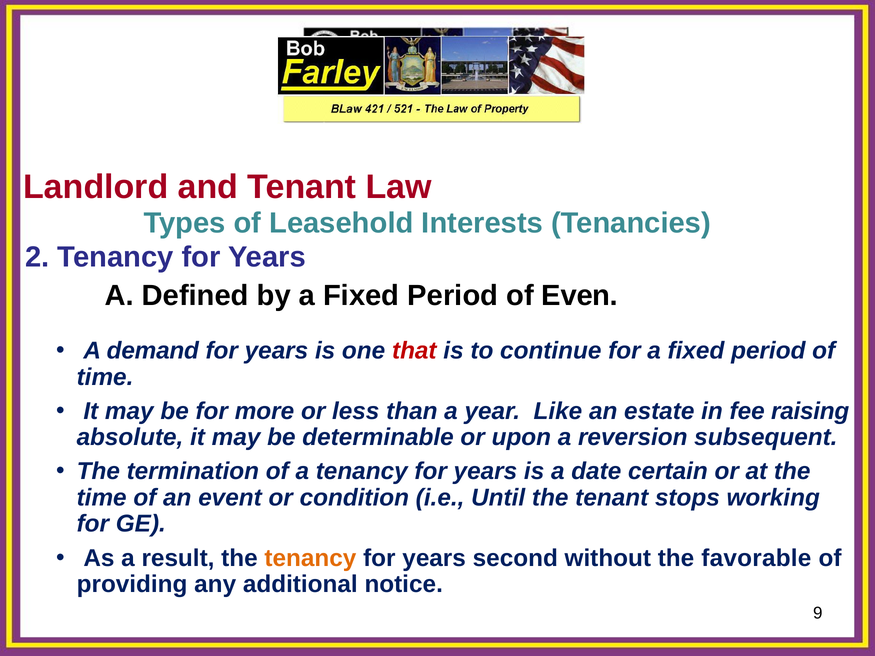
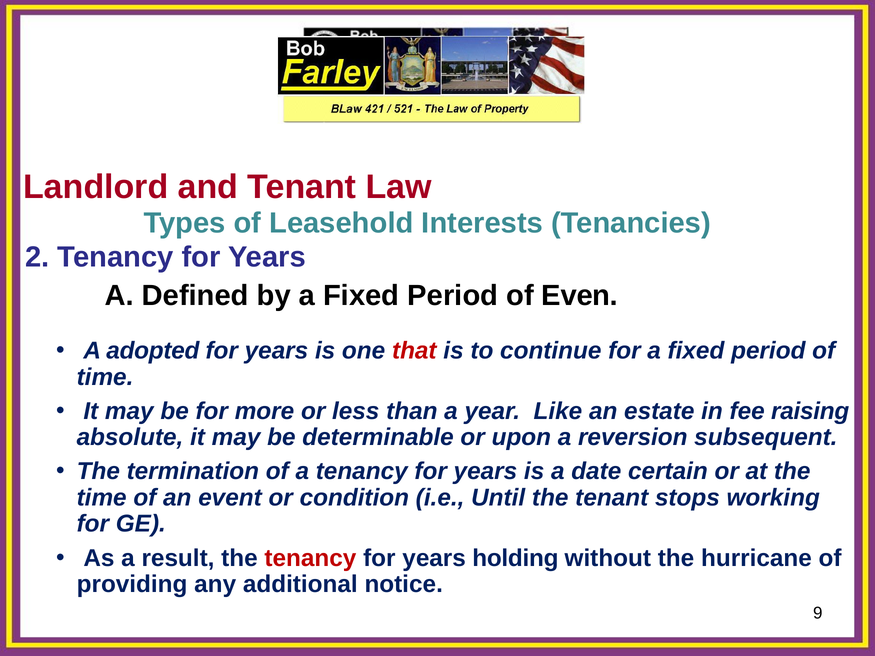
demand: demand -> adopted
tenancy at (310, 558) colour: orange -> red
second: second -> holding
favorable: favorable -> hurricane
